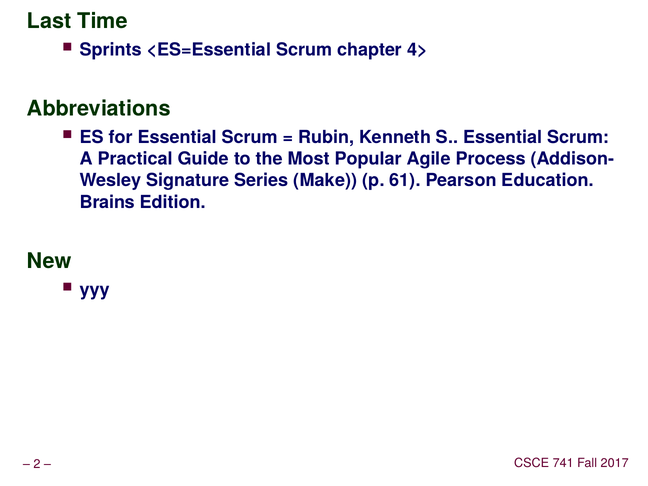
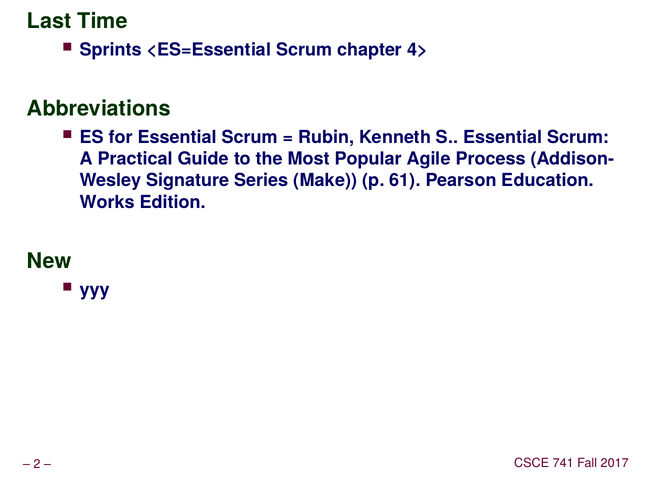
Brains: Brains -> Works
